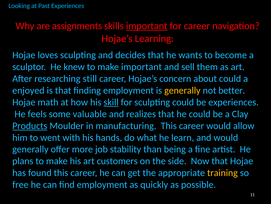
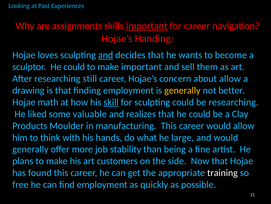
Learning: Learning -> Handing
and at (106, 55) underline: none -> present
sculptor He knew: knew -> could
about could: could -> allow
enjoyed: enjoyed -> drawing
be experiences: experiences -> researching
feels: feels -> liked
Products underline: present -> none
went: went -> think
learn: learn -> large
training colour: yellow -> white
